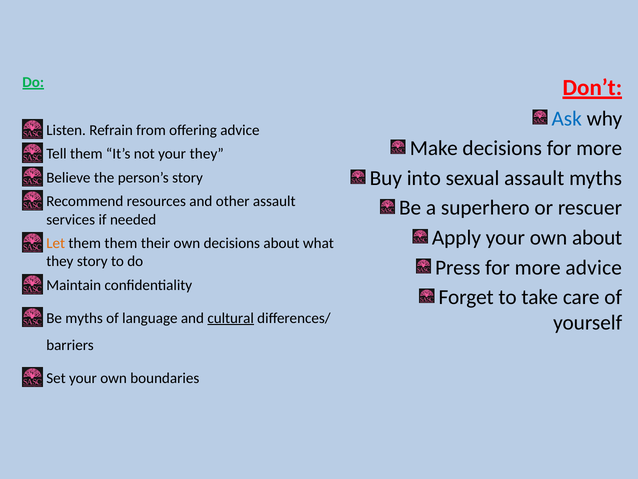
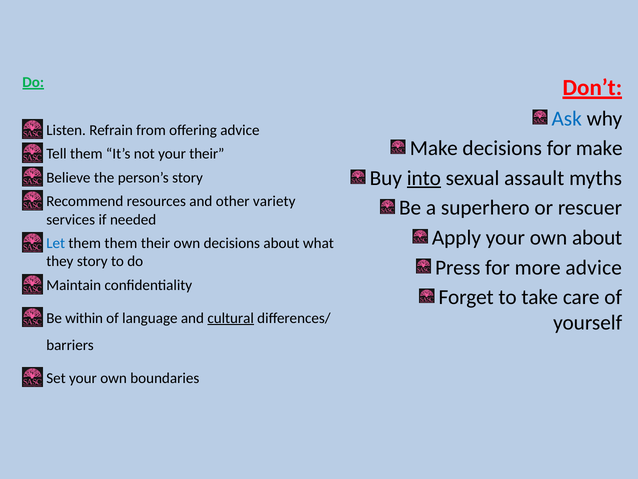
decisions for more: more -> make
your they: they -> their
into underline: none -> present
other assault: assault -> variety
Let colour: orange -> blue
Be myths: myths -> within
